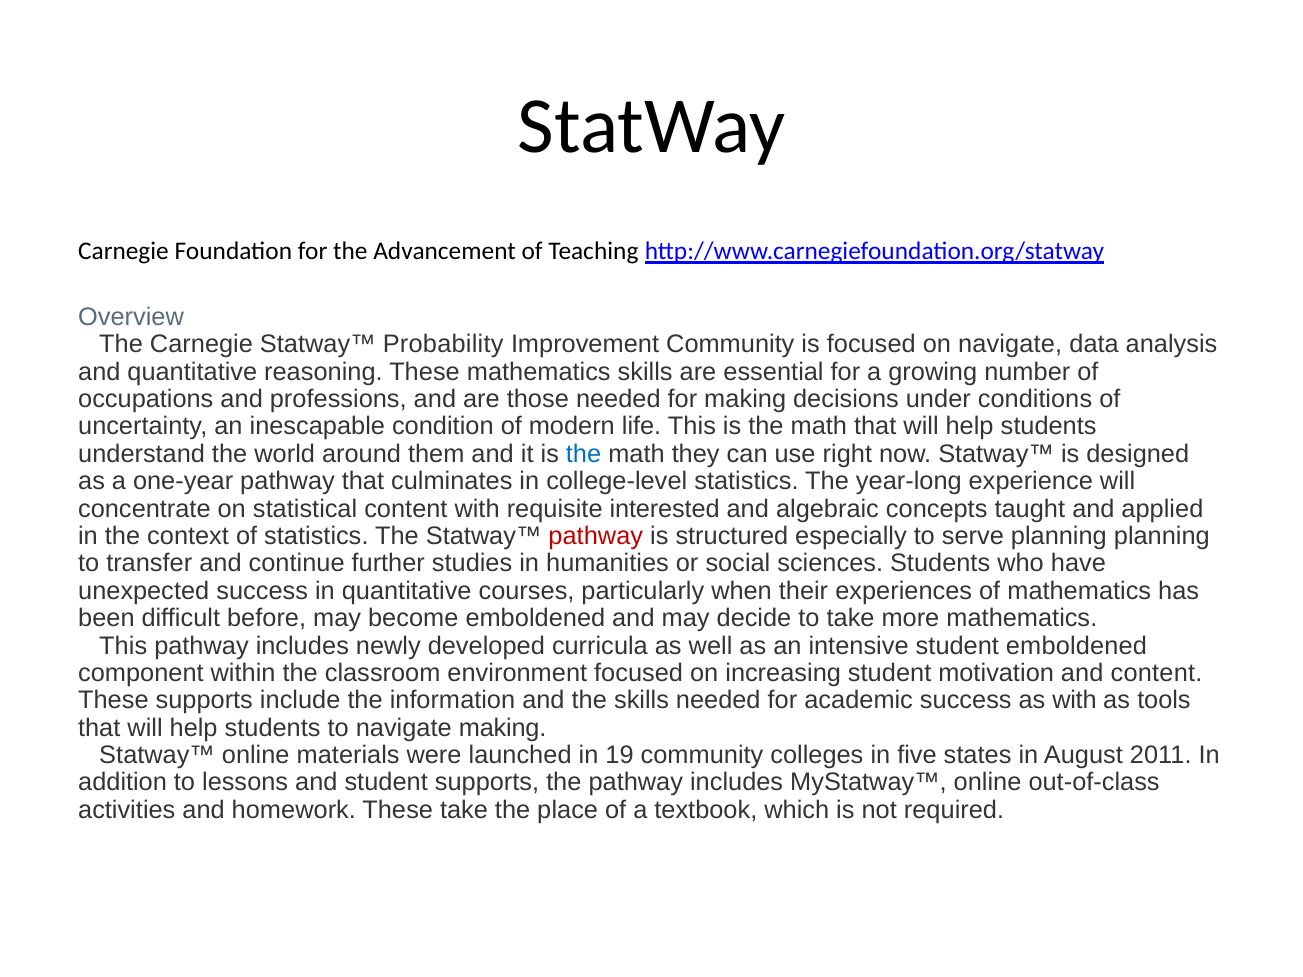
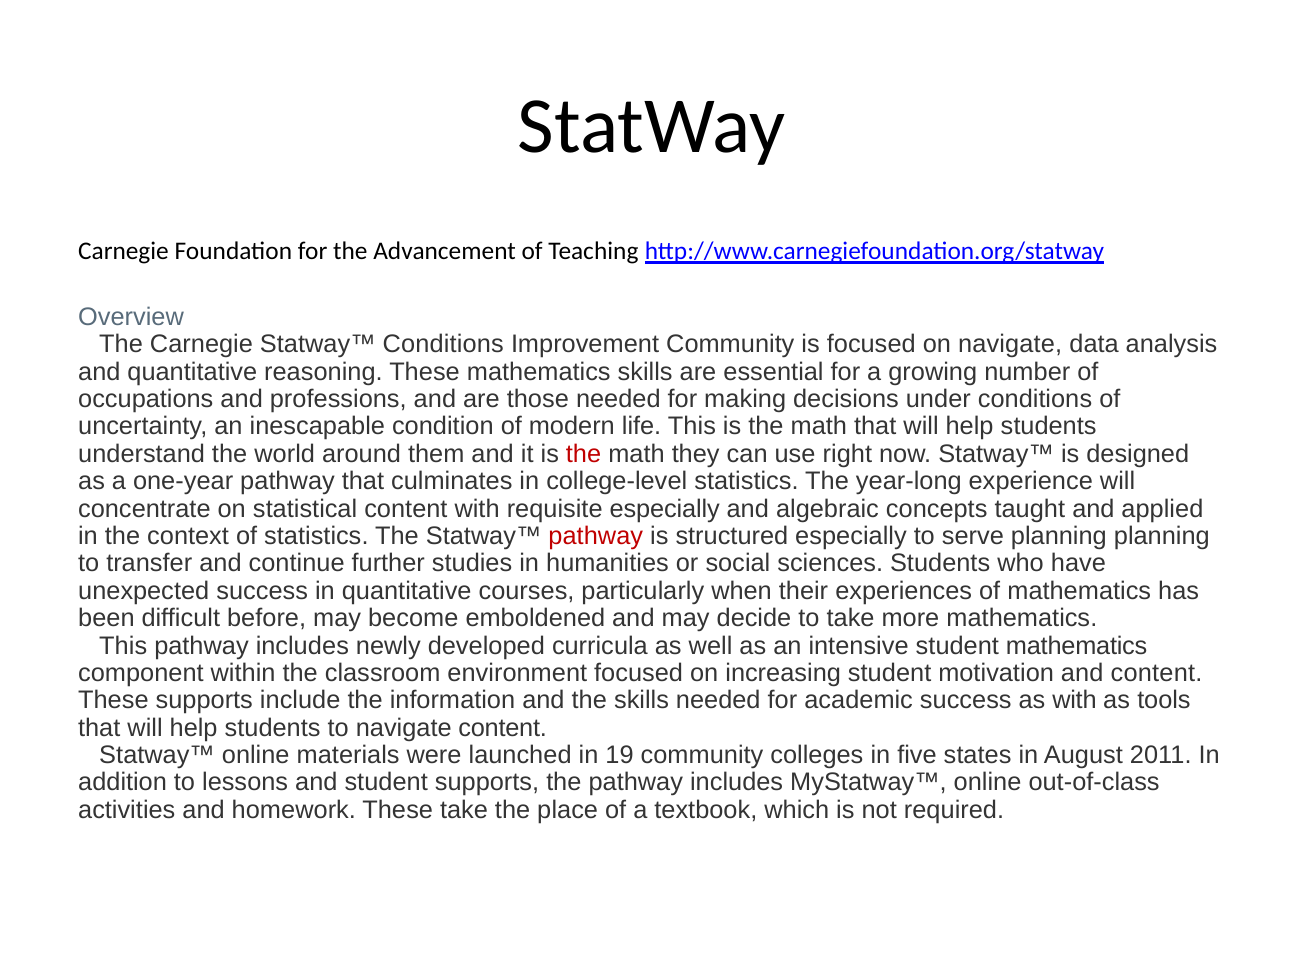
Statway™ Probability: Probability -> Conditions
the at (584, 454) colour: blue -> red
requisite interested: interested -> especially
student emboldened: emboldened -> mathematics
navigate making: making -> content
